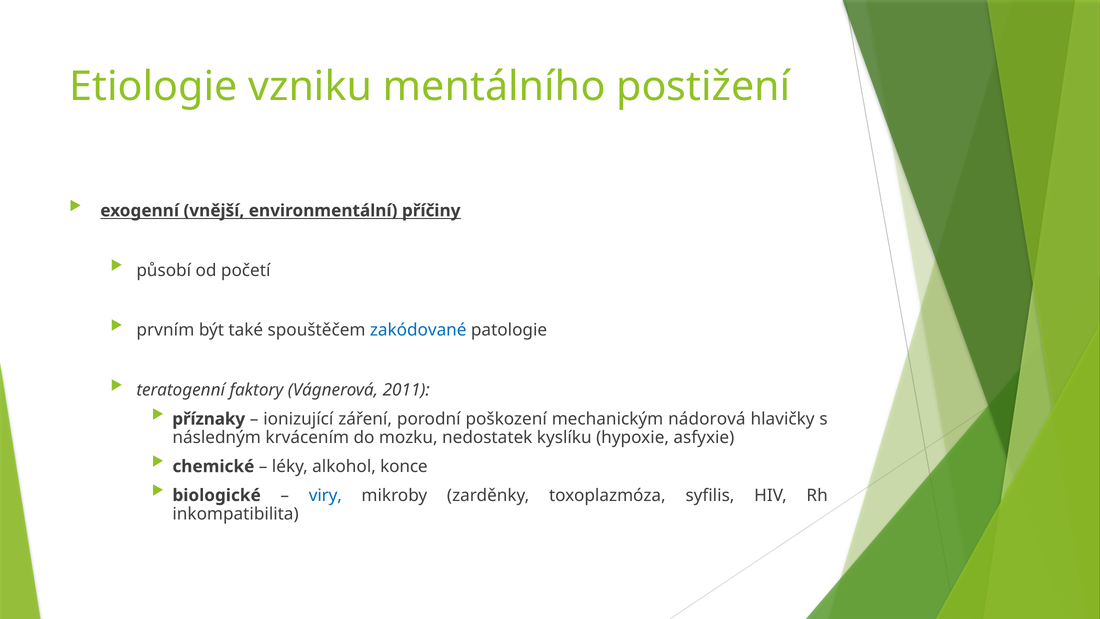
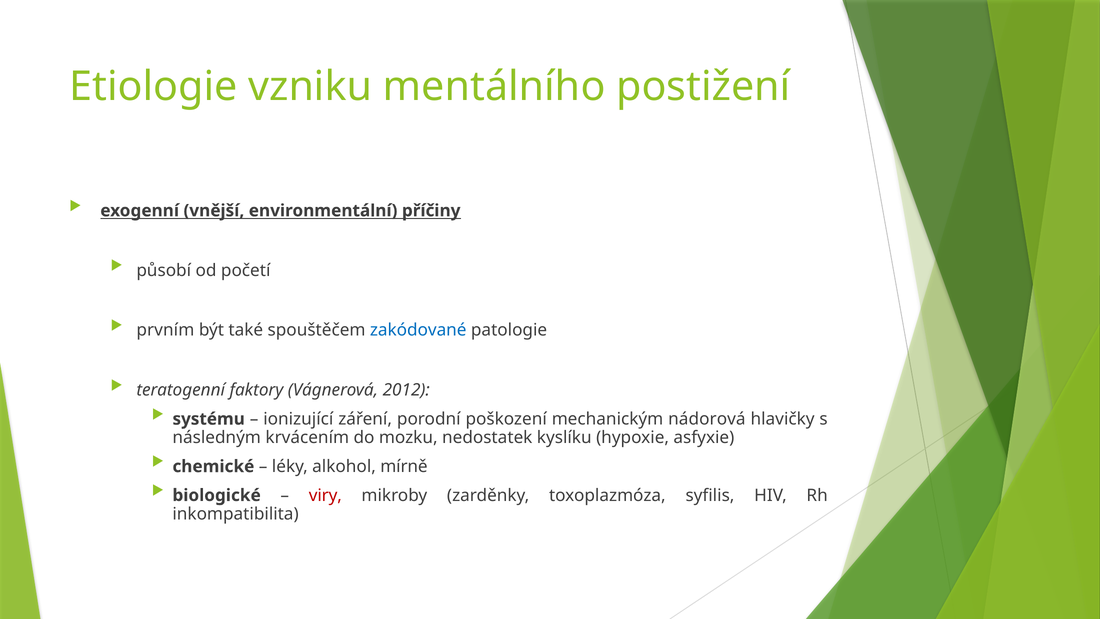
2011: 2011 -> 2012
příznaky: příznaky -> systému
konce: konce -> mírně
viry colour: blue -> red
